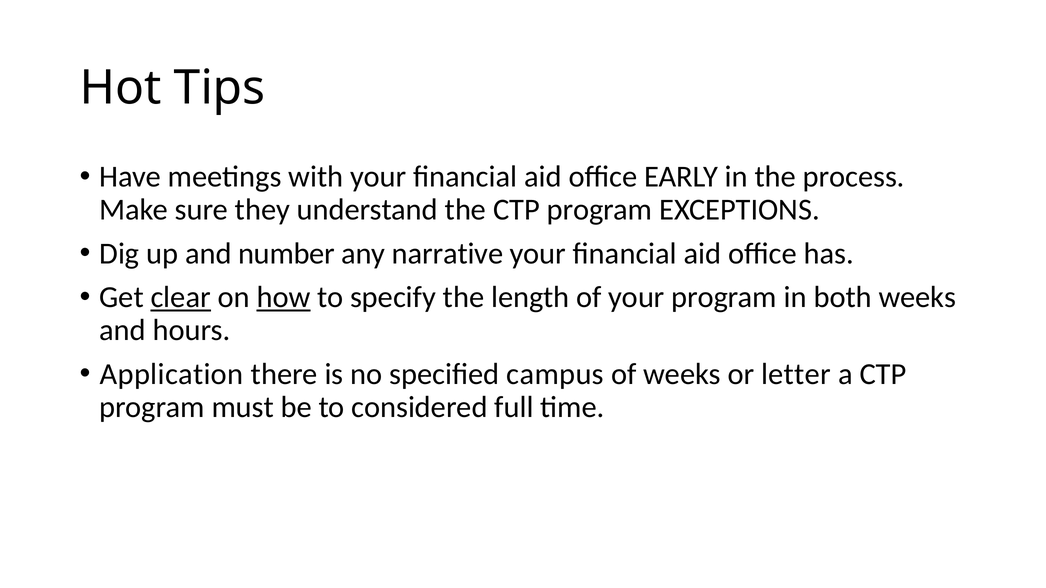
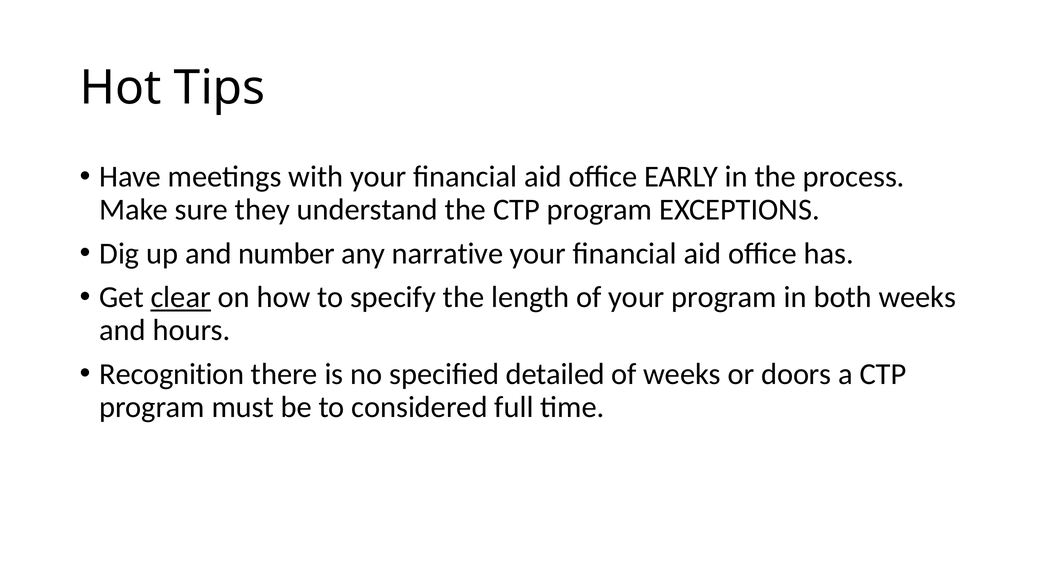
how underline: present -> none
Application: Application -> Recognition
campus: campus -> detailed
letter: letter -> doors
